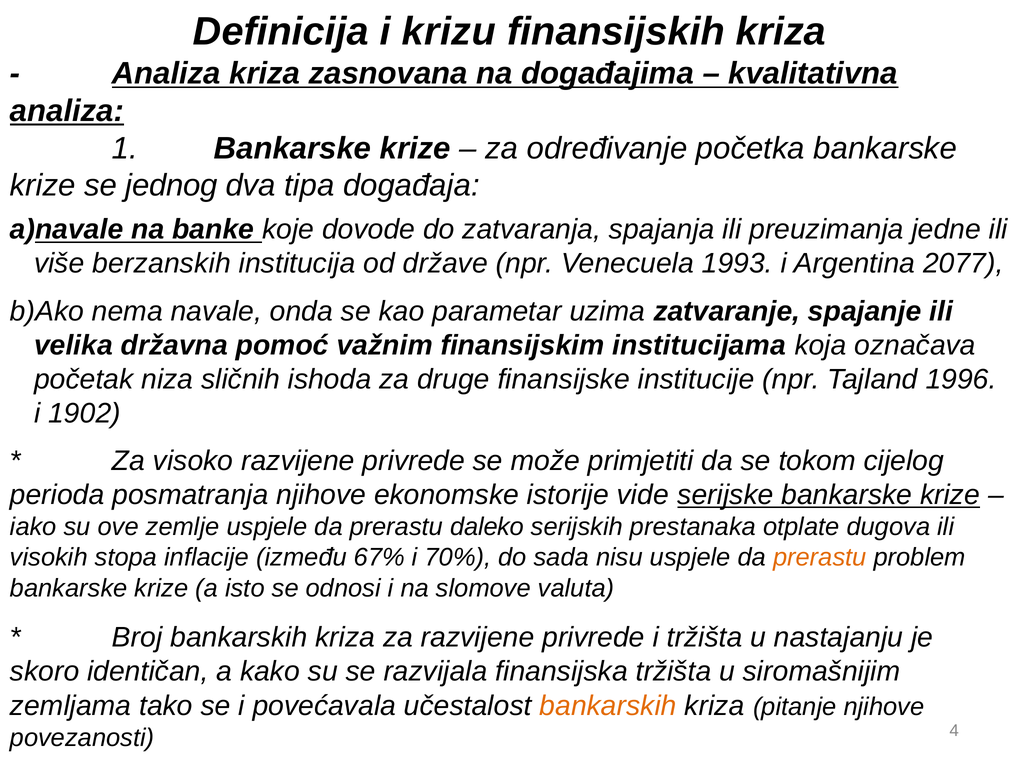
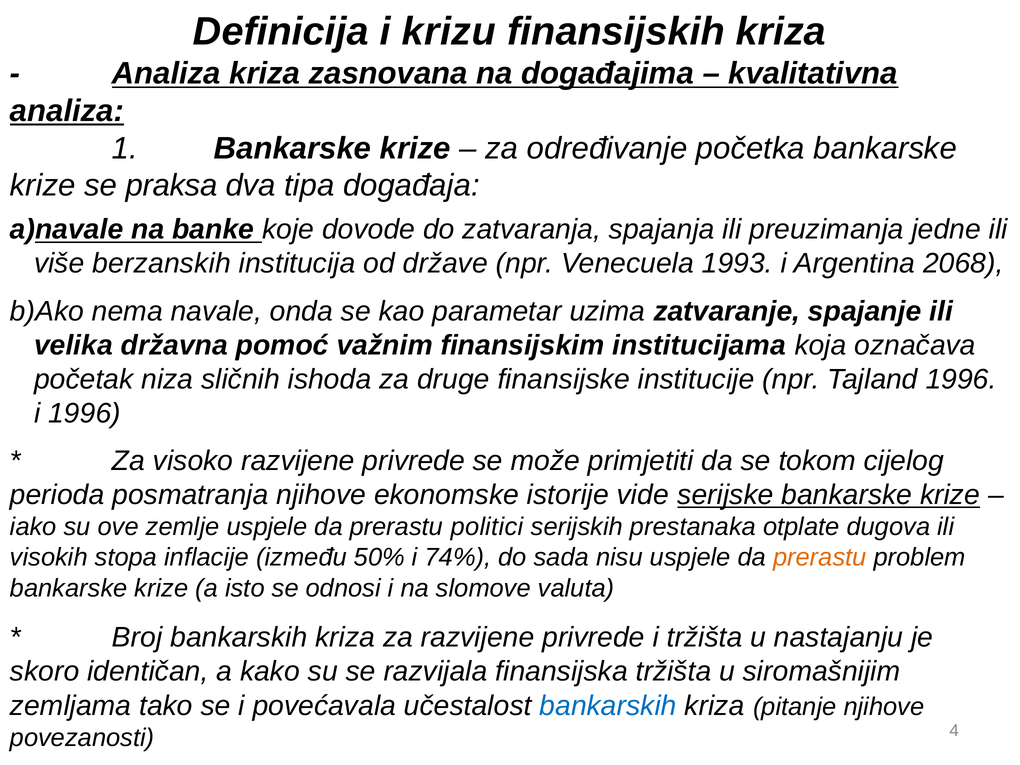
jednog: jednog -> praksa
2077: 2077 -> 2068
i 1902: 1902 -> 1996
daleko: daleko -> politici
67%: 67% -> 50%
70%: 70% -> 74%
bankarskih at (608, 706) colour: orange -> blue
